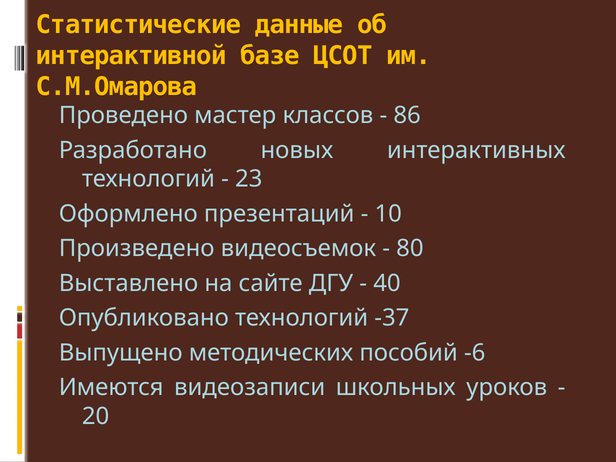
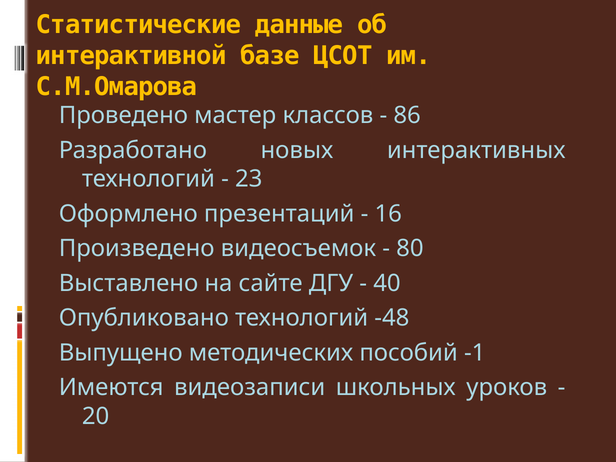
10: 10 -> 16
-37: -37 -> -48
-6: -6 -> -1
